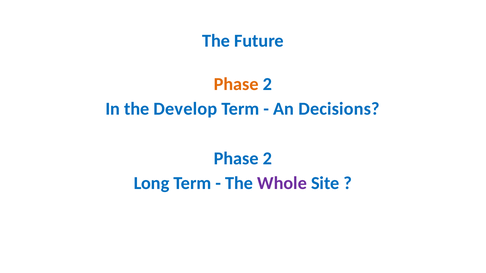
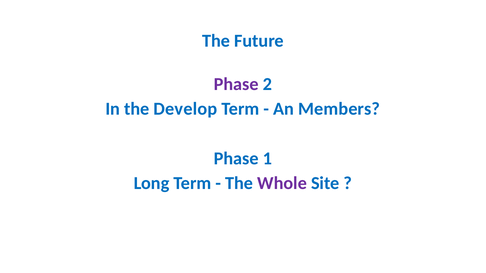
Phase at (236, 84) colour: orange -> purple
Decisions: Decisions -> Members
2 at (267, 159): 2 -> 1
